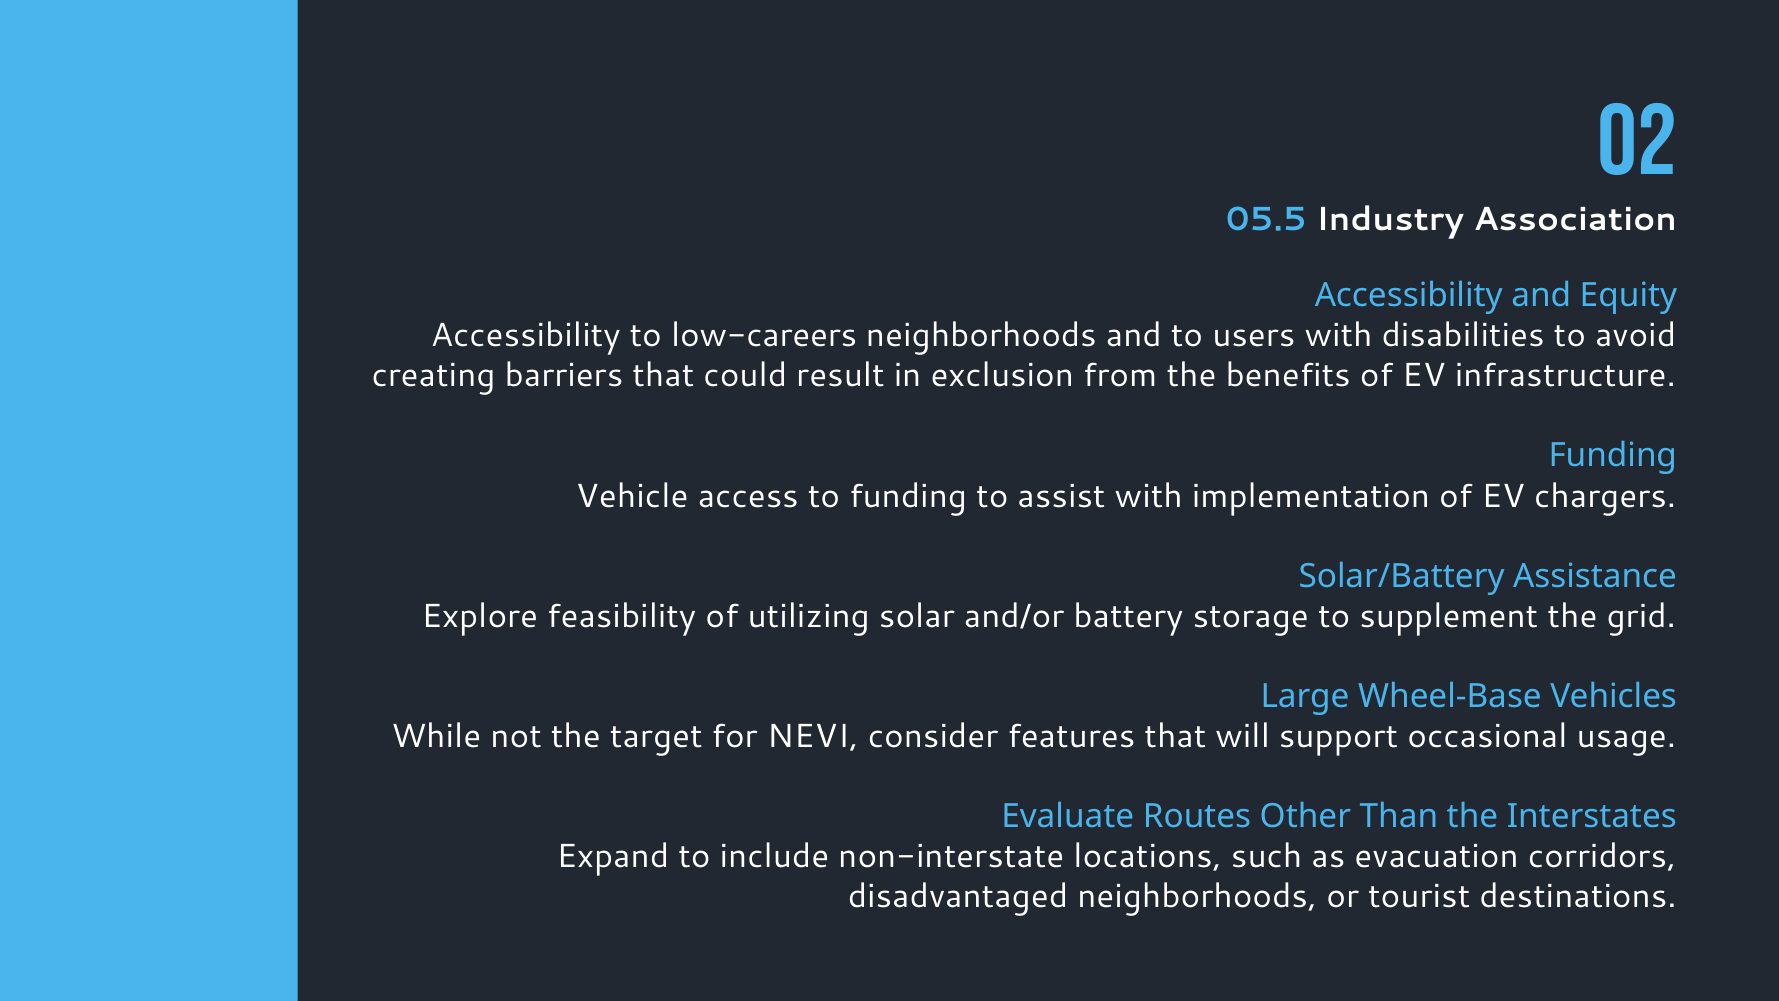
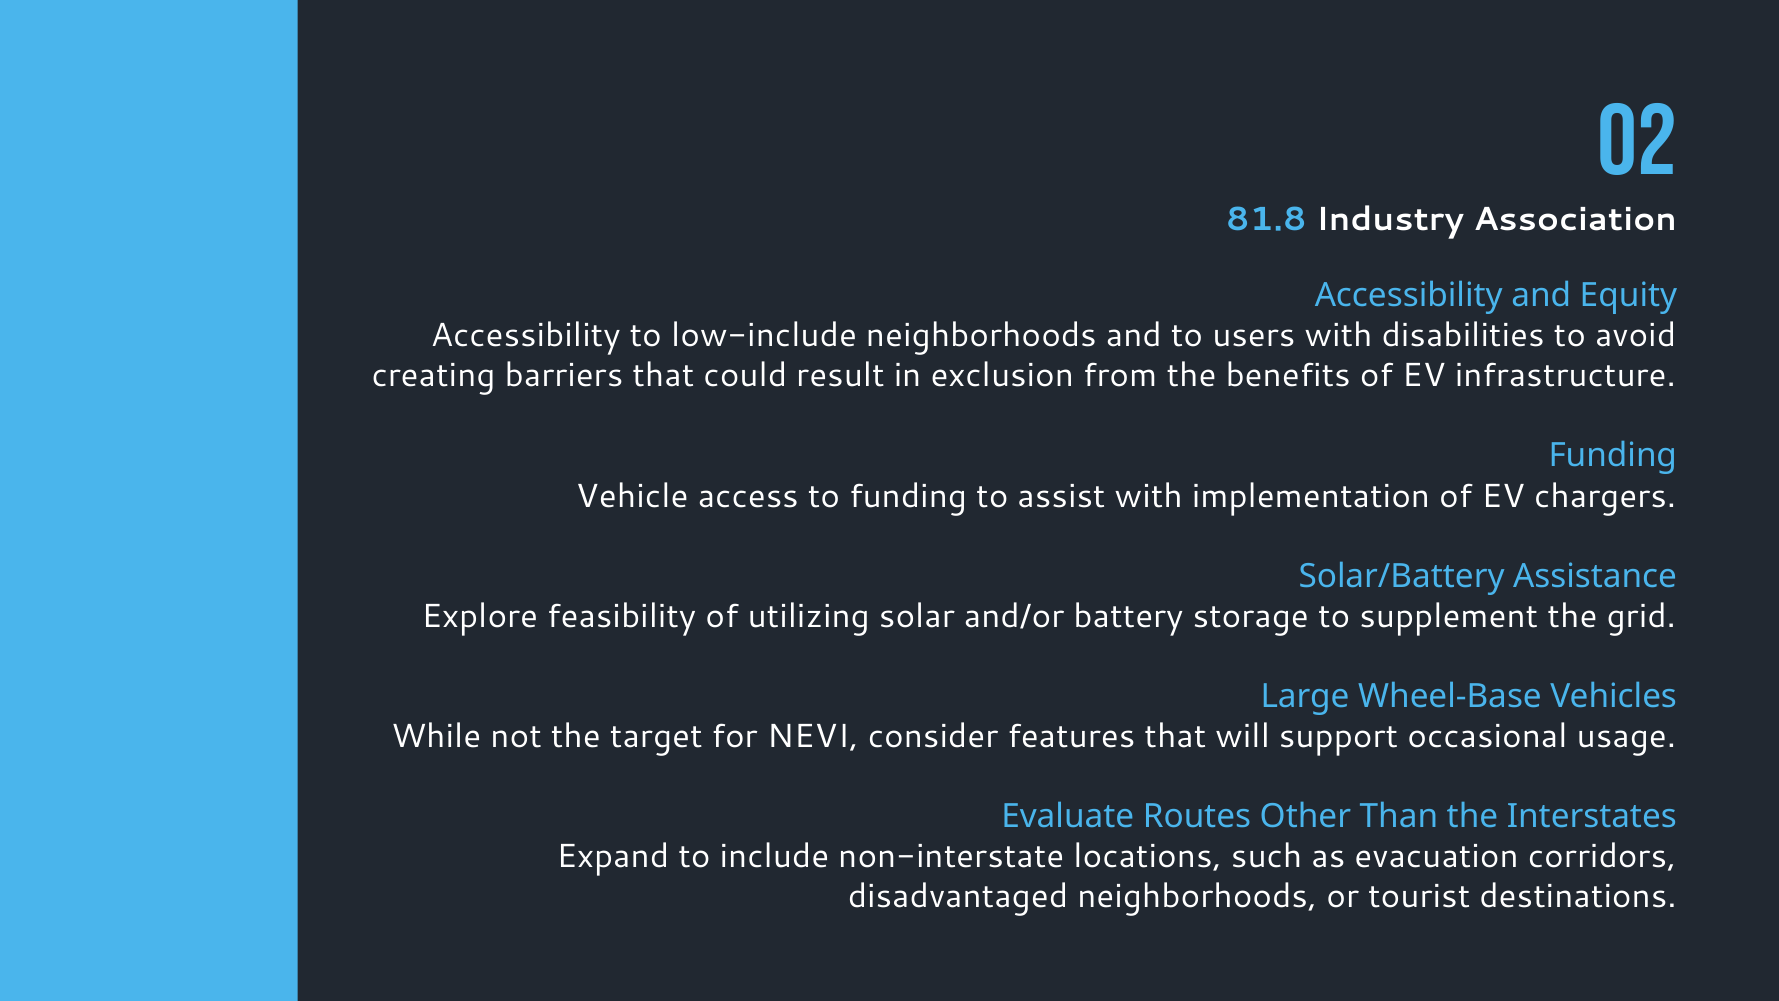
05.5: 05.5 -> 81.8
low-careers: low-careers -> low-include
